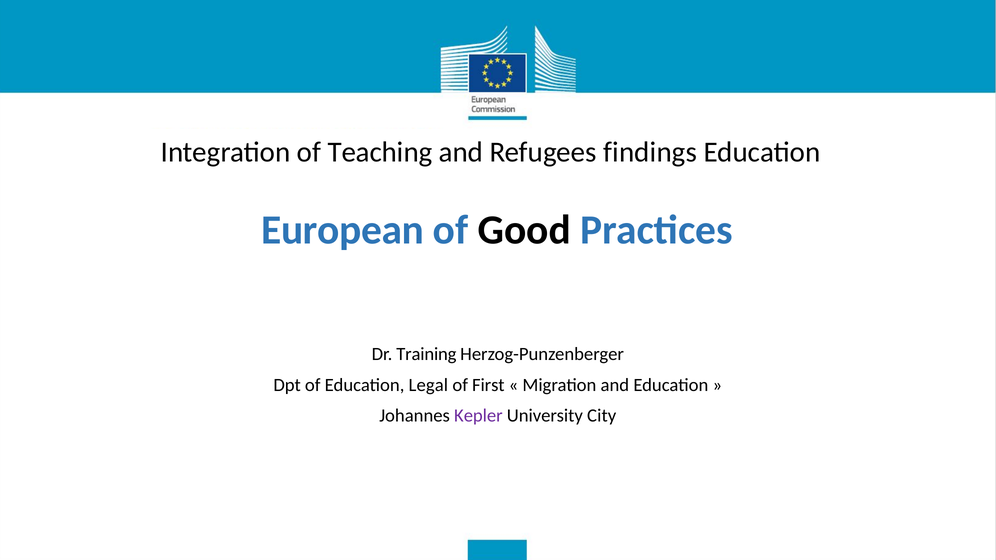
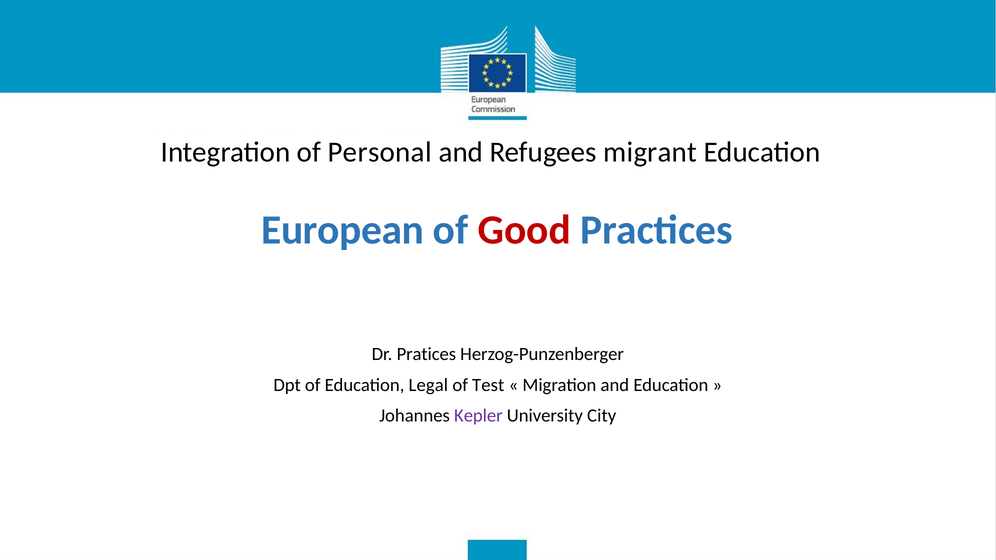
Teaching: Teaching -> Personal
findings: findings -> migrant
Good colour: black -> red
Training: Training -> Pratices
First: First -> Test
